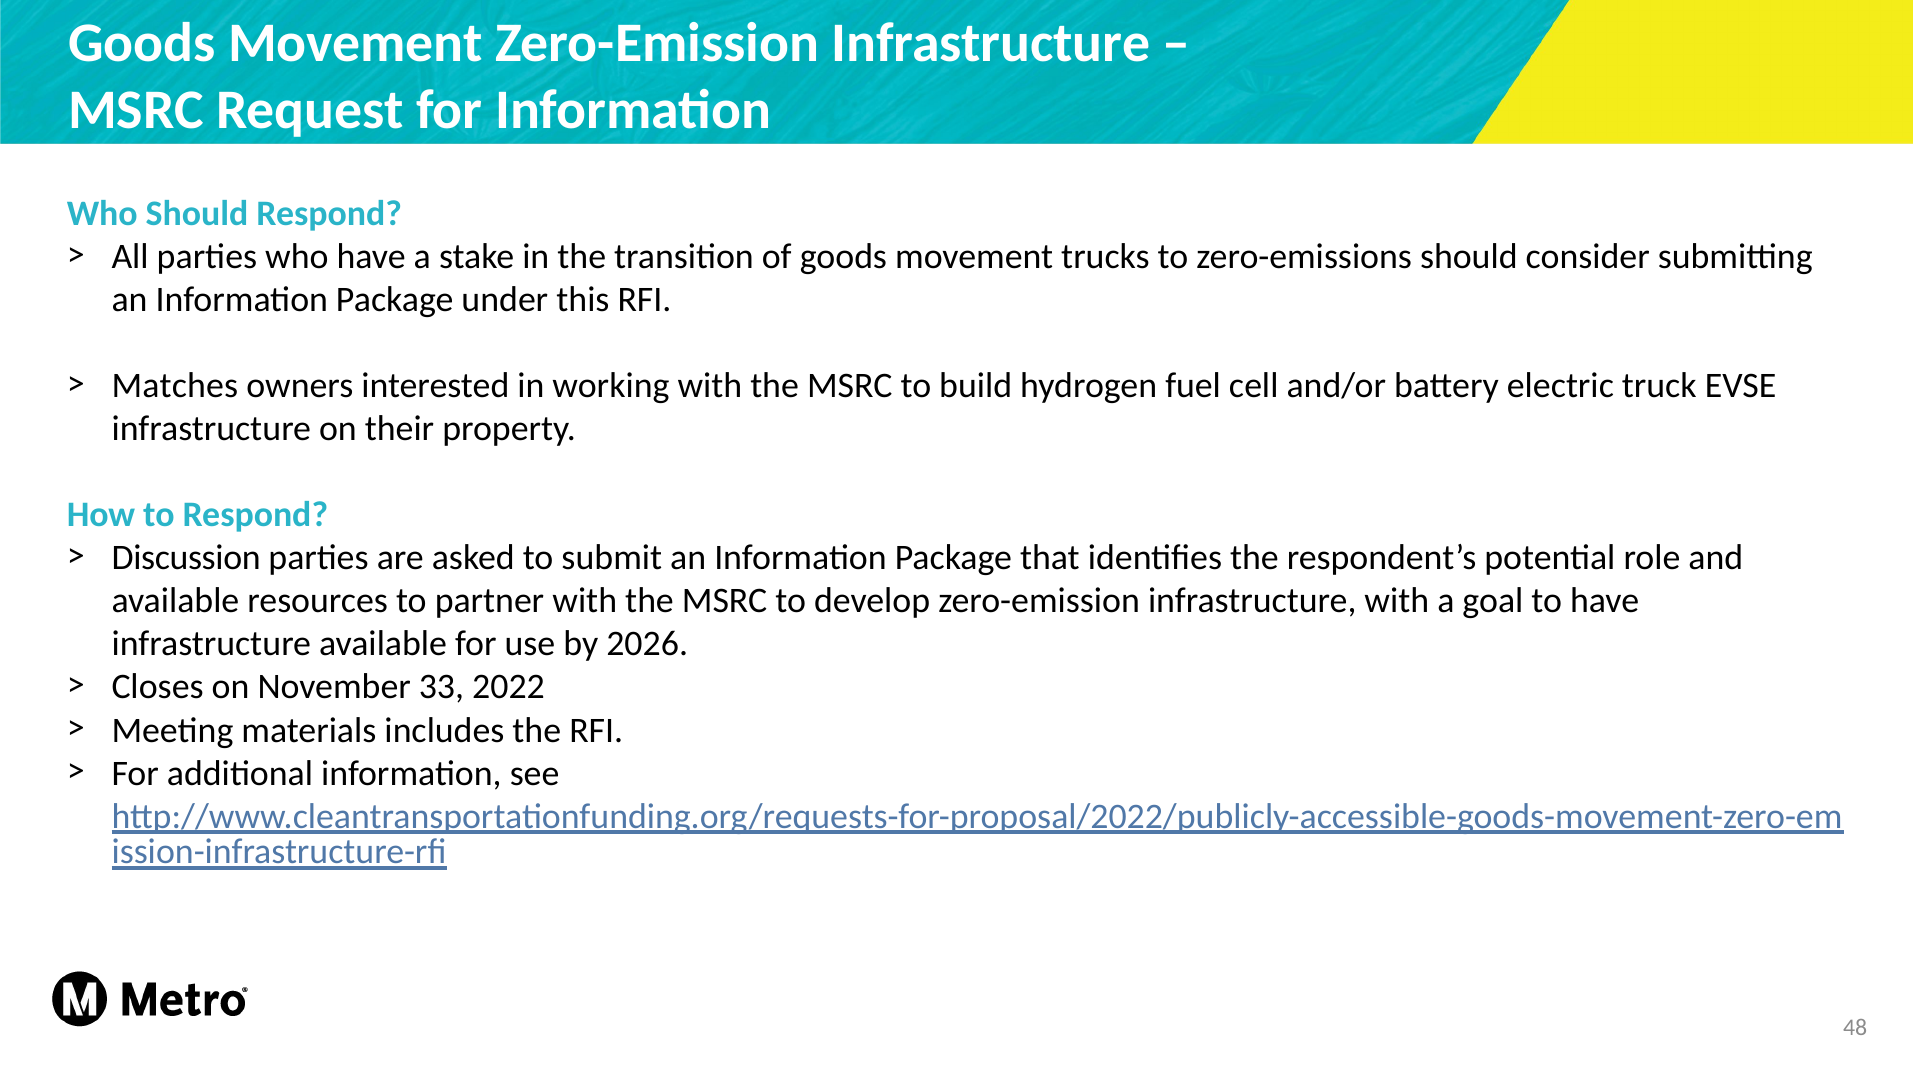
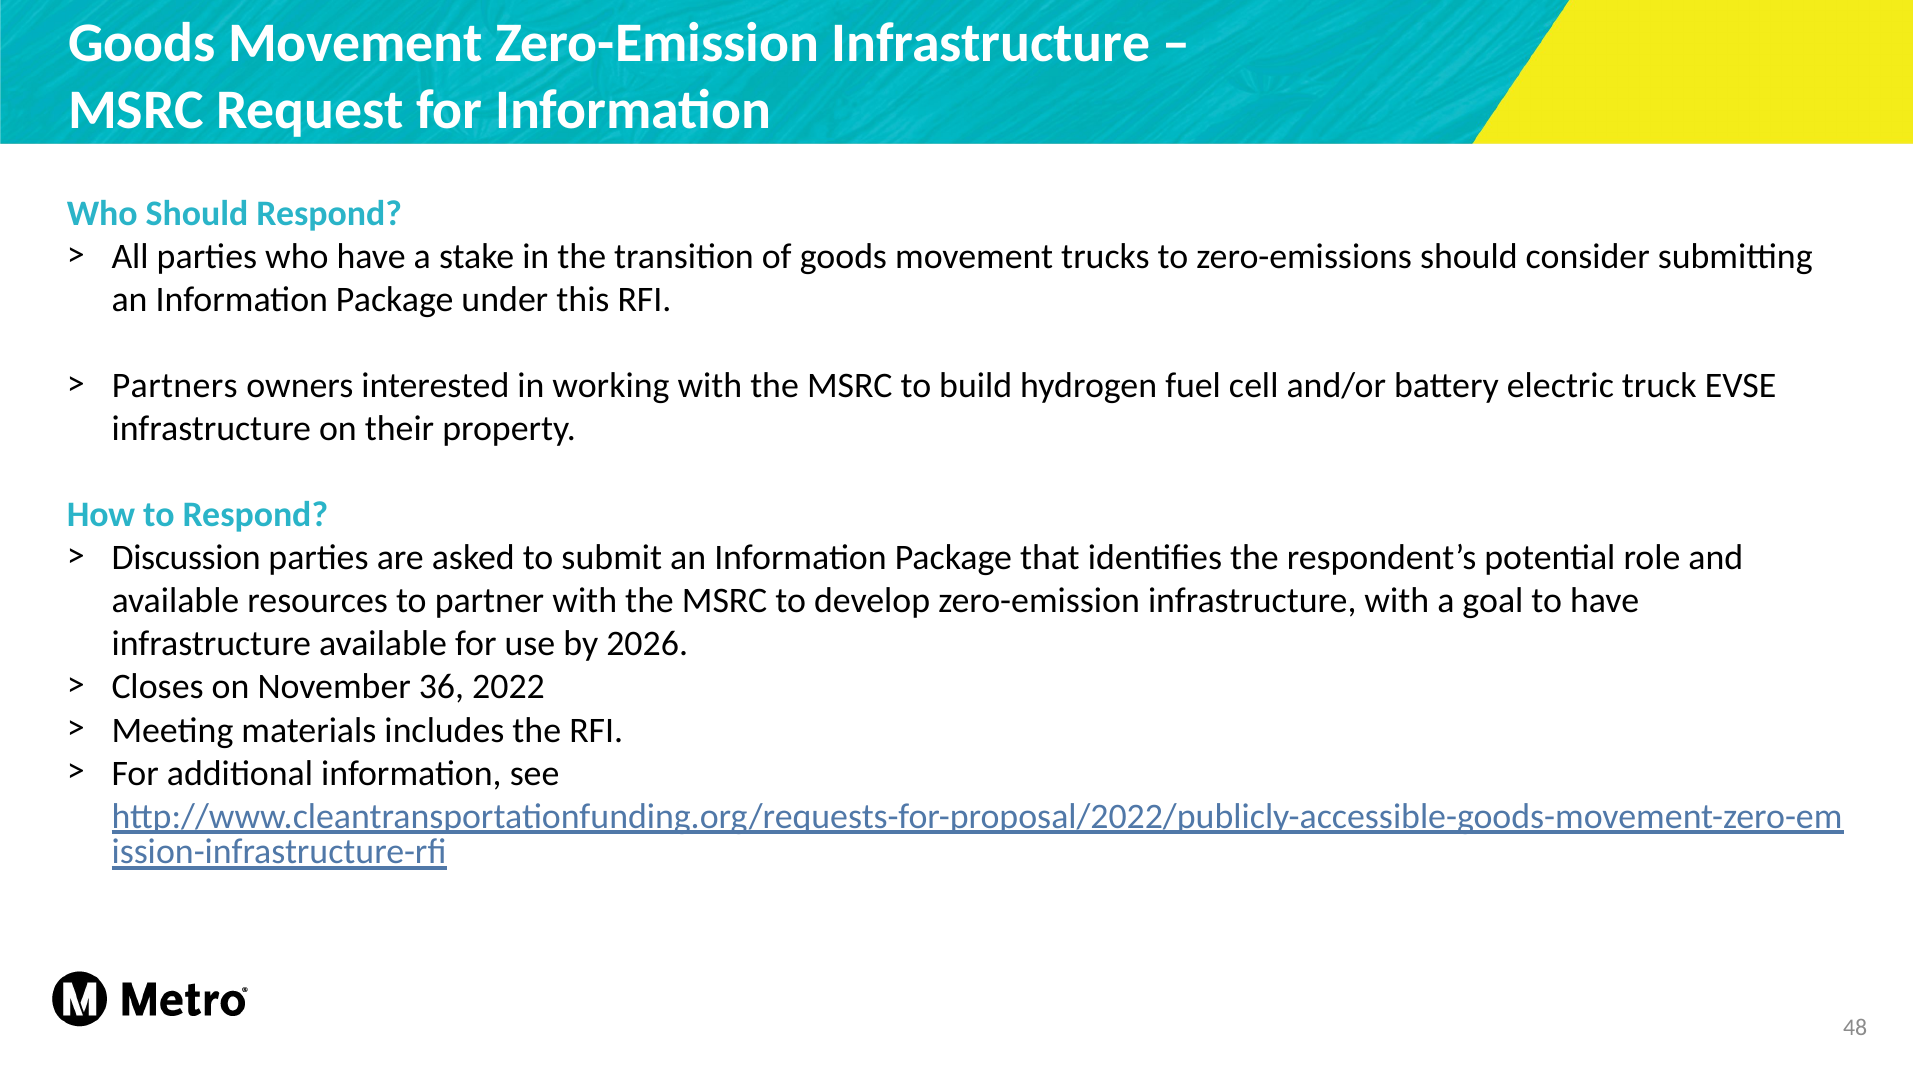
Matches: Matches -> Partners
33: 33 -> 36
